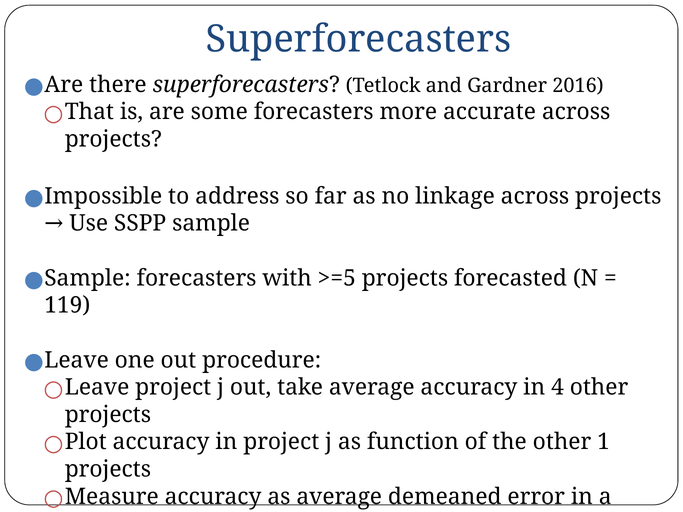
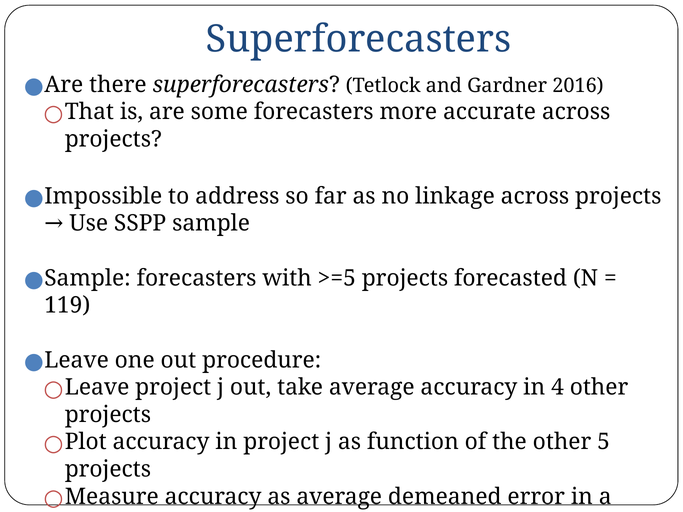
1: 1 -> 5
